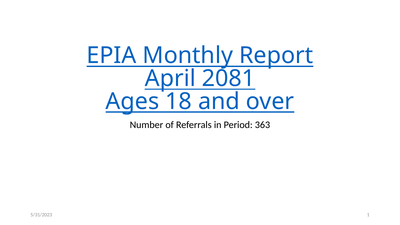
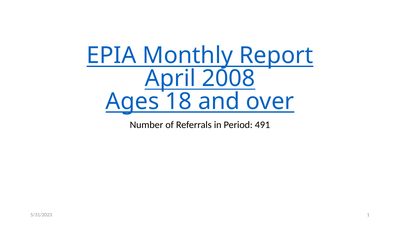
2081: 2081 -> 2008
363: 363 -> 491
